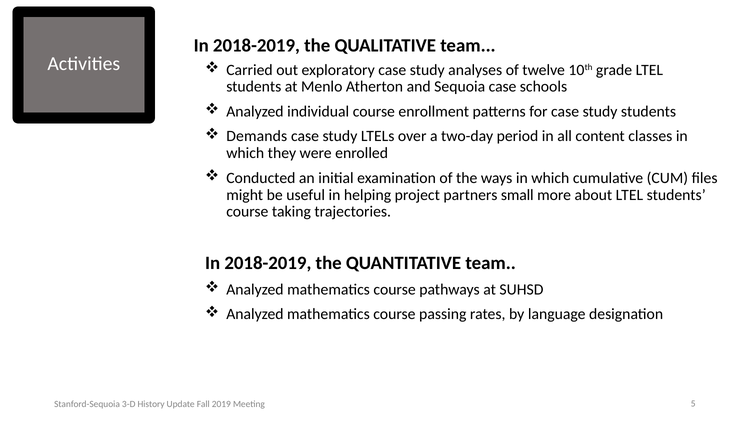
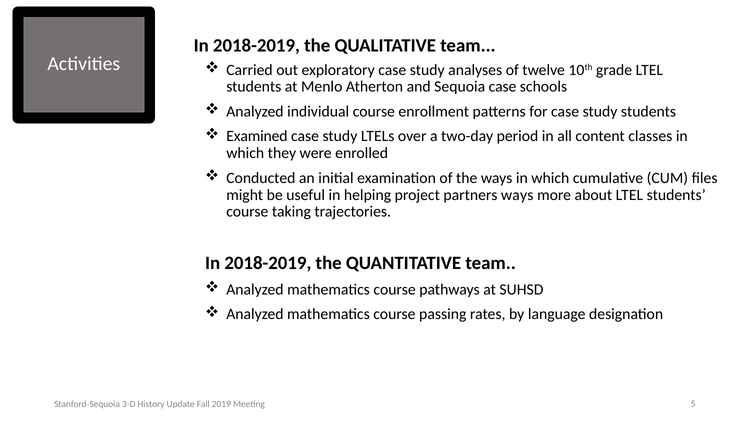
Demands: Demands -> Examined
partners small: small -> ways
